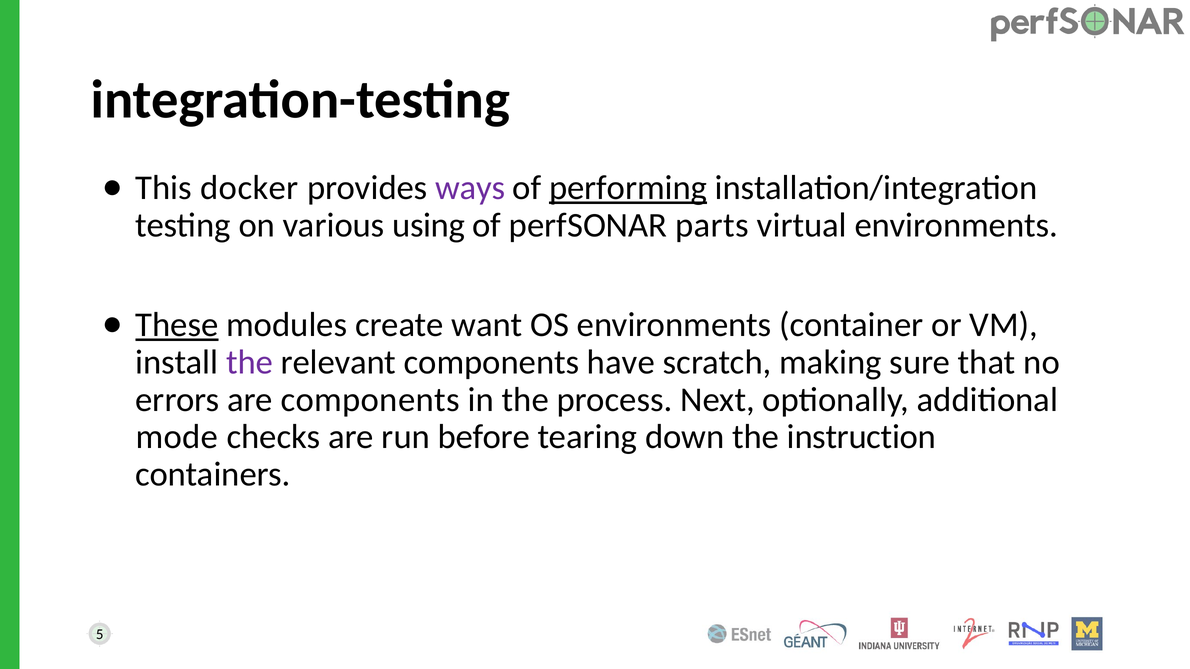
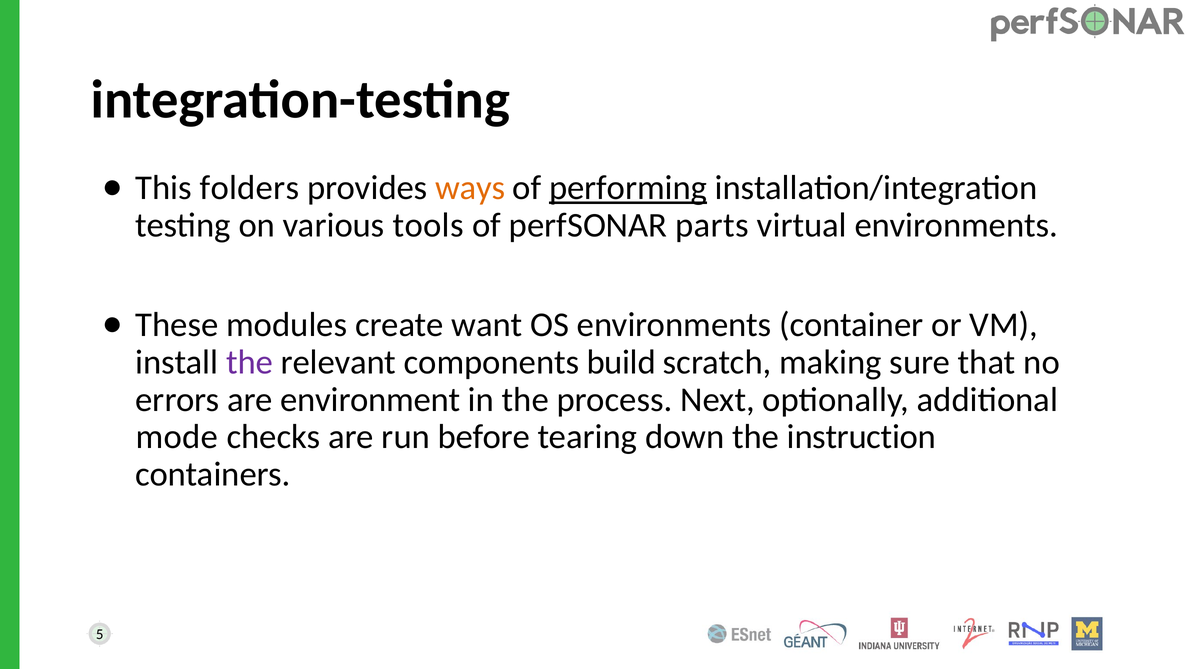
docker: docker -> folders
ways colour: purple -> orange
using: using -> tools
These underline: present -> none
have: have -> build
are components: components -> environment
